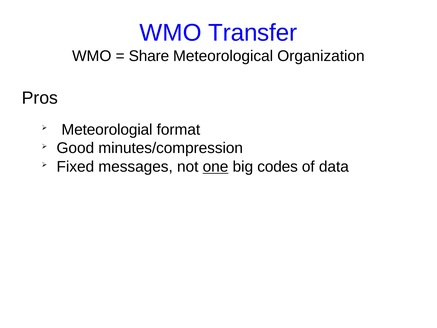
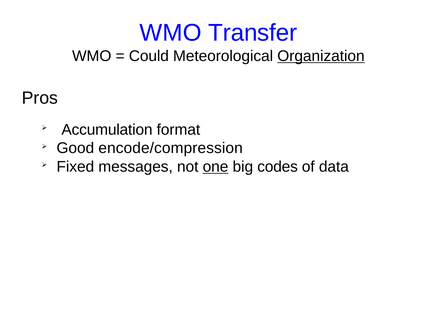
Share: Share -> Could
Organization underline: none -> present
Meteorologial: Meteorologial -> Accumulation
minutes/compression: minutes/compression -> encode/compression
